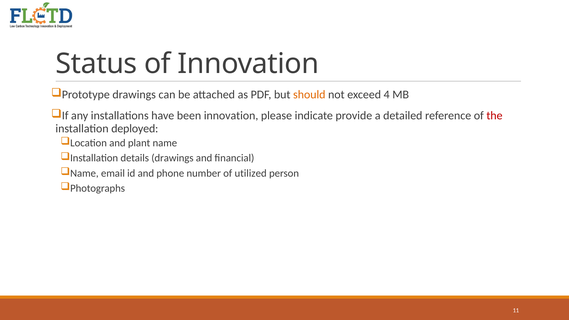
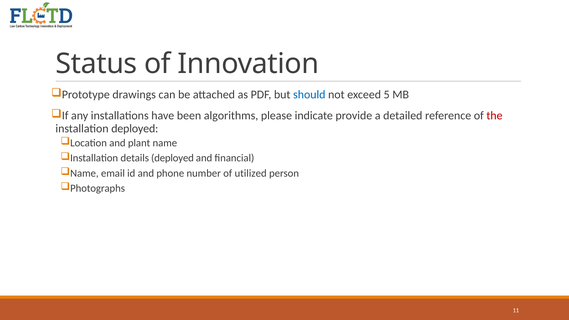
should colour: orange -> blue
4: 4 -> 5
been innovation: innovation -> algorithms
details drawings: drawings -> deployed
